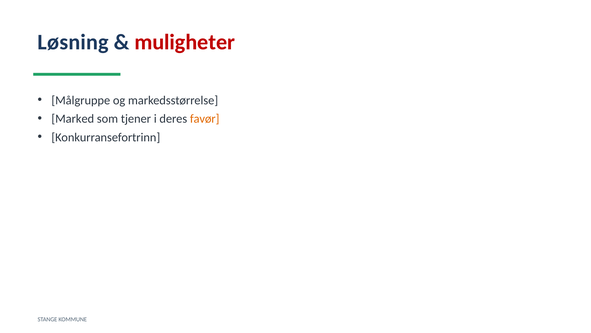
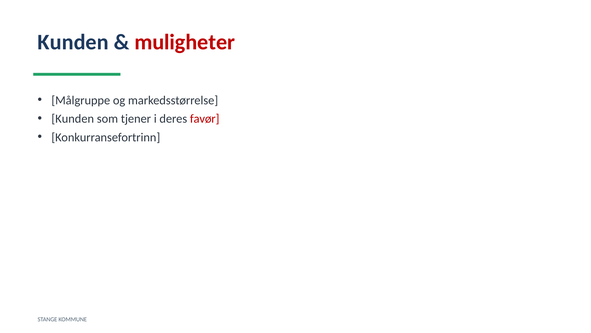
Løsning at (73, 42): Løsning -> Kunden
Marked at (73, 119): Marked -> Kunden
favør colour: orange -> red
